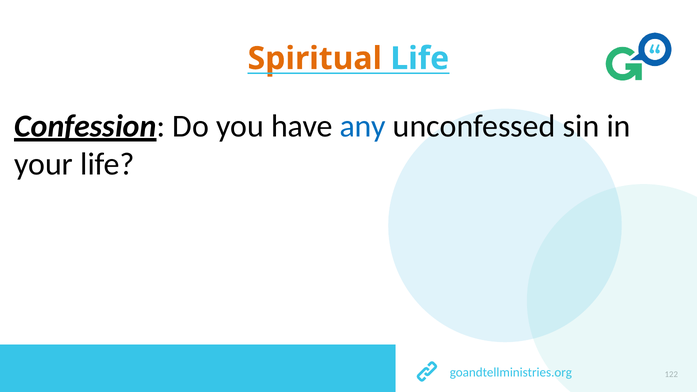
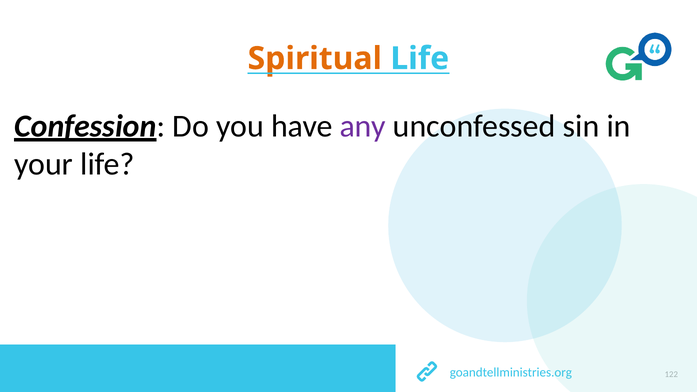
any colour: blue -> purple
